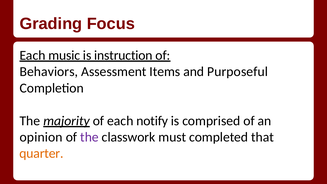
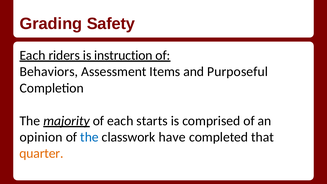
Focus: Focus -> Safety
music: music -> riders
notify: notify -> starts
the at (89, 137) colour: purple -> blue
must: must -> have
